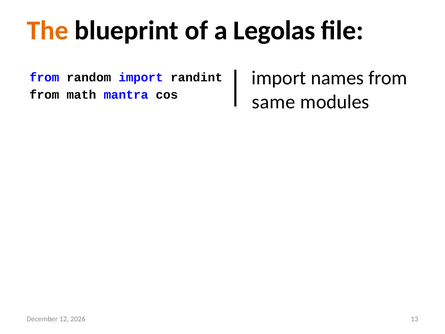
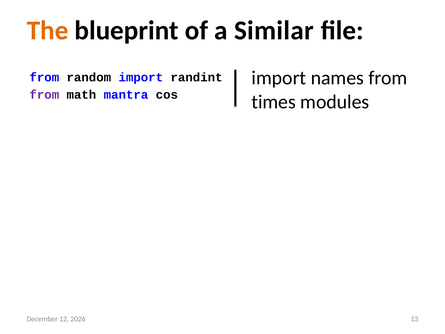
Legolas: Legolas -> Similar
from at (44, 95) colour: black -> purple
same: same -> times
